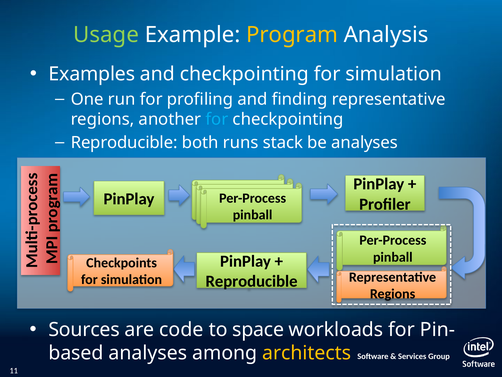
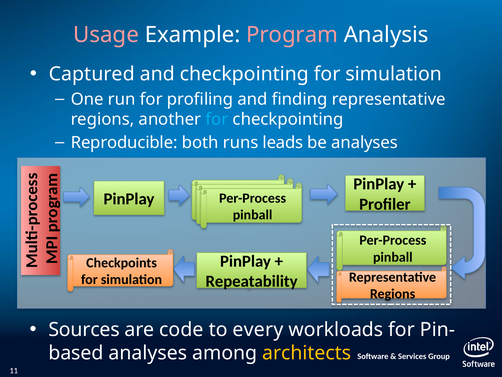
Usage colour: light green -> pink
Program colour: yellow -> pink
Examples: Examples -> Captured
stack: stack -> leads
Reproducible at (252, 281): Reproducible -> Repeatability
space: space -> every
